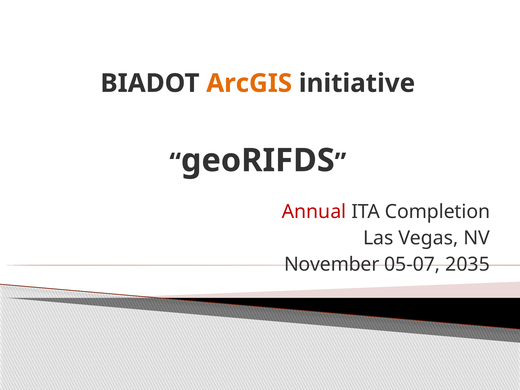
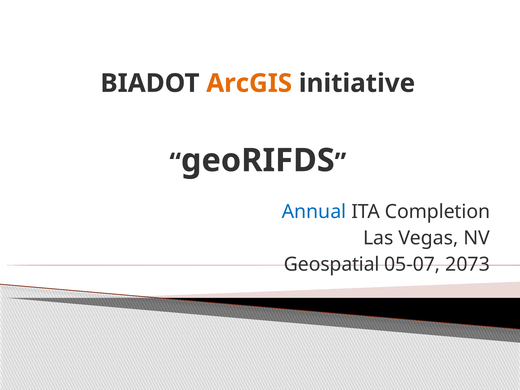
Annual colour: red -> blue
November: November -> Geospatial
2035: 2035 -> 2073
